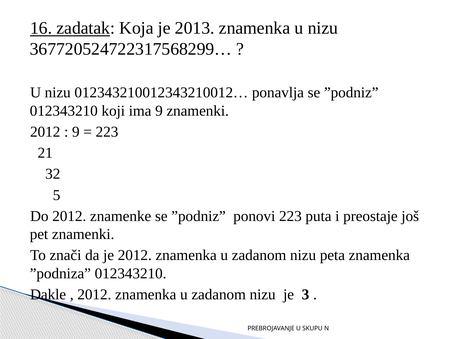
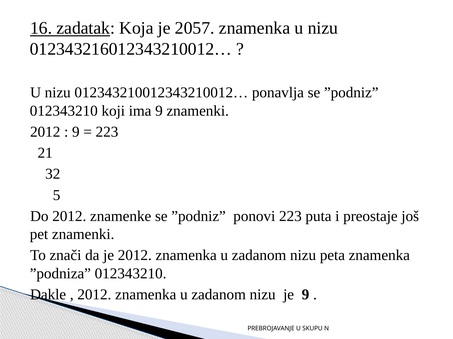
2013: 2013 -> 2057
367720524722317568299…: 367720524722317568299… -> 012343216012343210012…
je 3: 3 -> 9
